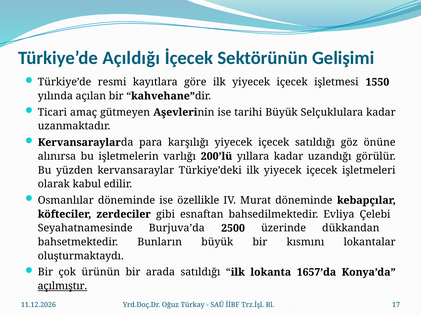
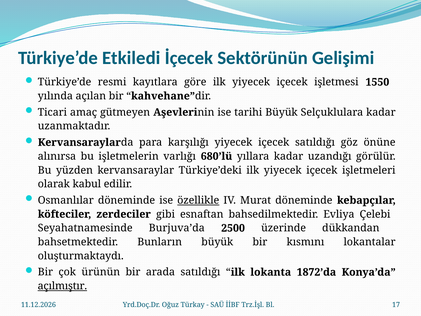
Açıldığı: Açıldığı -> Etkiledi
200’lü: 200’lü -> 680’lü
özellikle underline: none -> present
1657’da: 1657’da -> 1872’da
